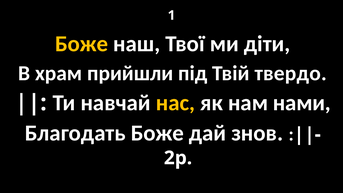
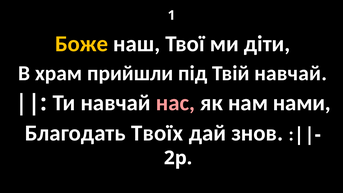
Твій твердо: твердо -> навчай
нас colour: yellow -> pink
Благодать Боже: Боже -> Твоїх
